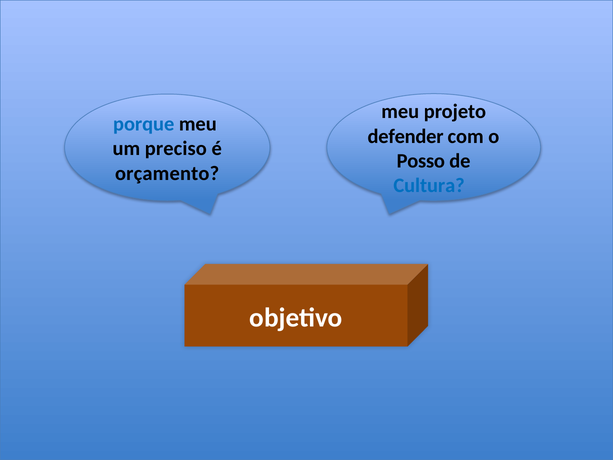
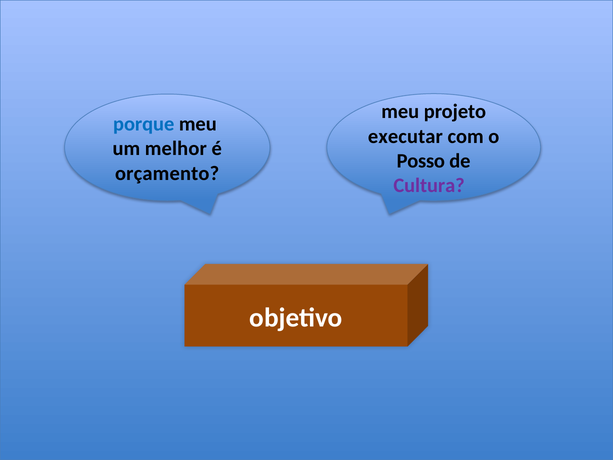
defender: defender -> executar
preciso: preciso -> melhor
Cultura colour: blue -> purple
